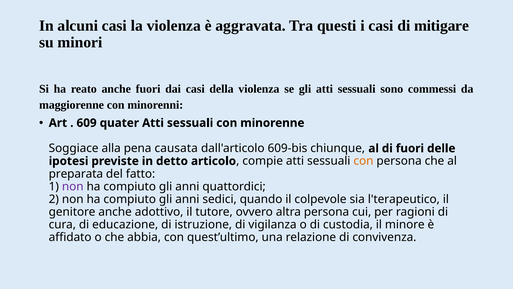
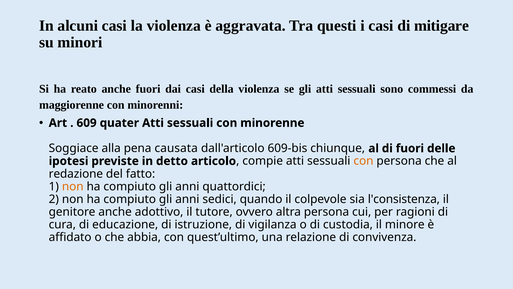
preparata: preparata -> redazione
non at (73, 186) colour: purple -> orange
l'terapeutico: l'terapeutico -> l'consistenza
